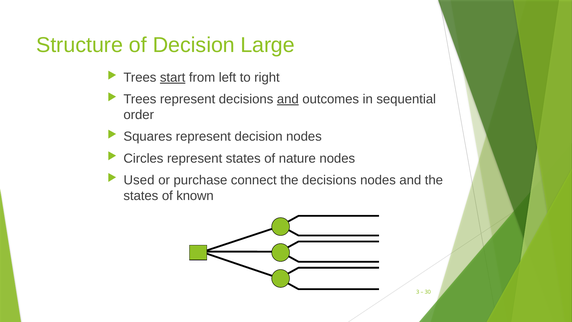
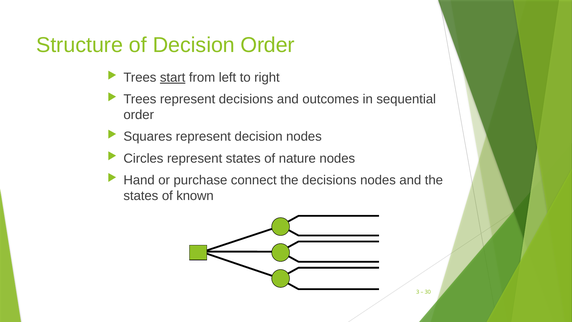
Decision Large: Large -> Order
and at (288, 99) underline: present -> none
Used: Used -> Hand
